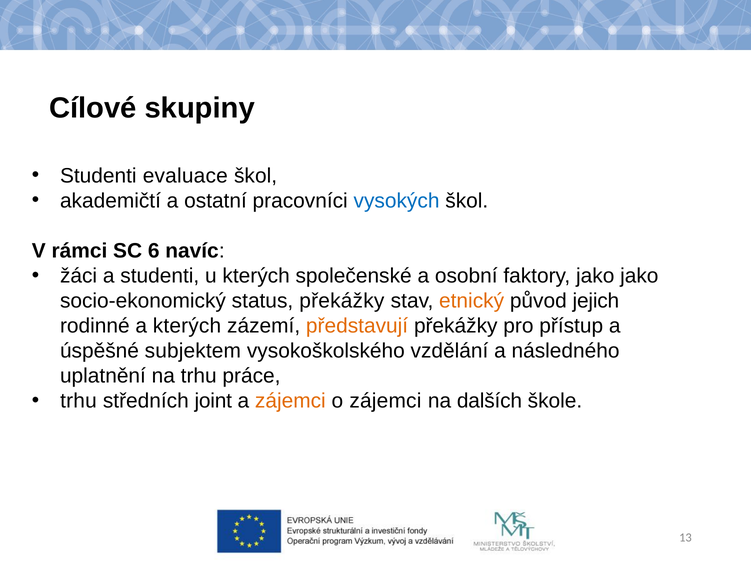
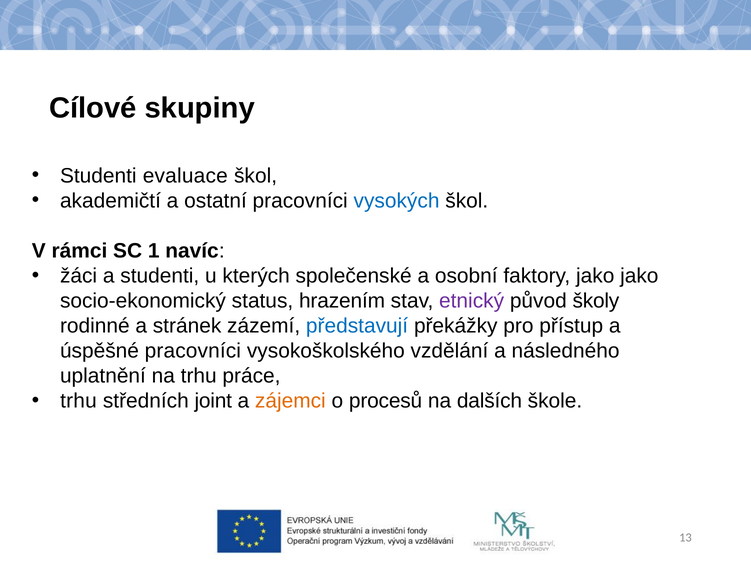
6: 6 -> 1
status překážky: překážky -> hrazením
etnický colour: orange -> purple
jejich: jejich -> školy
a kterých: kterých -> stránek
představují colour: orange -> blue
úspěšné subjektem: subjektem -> pracovníci
o zájemci: zájemci -> procesů
